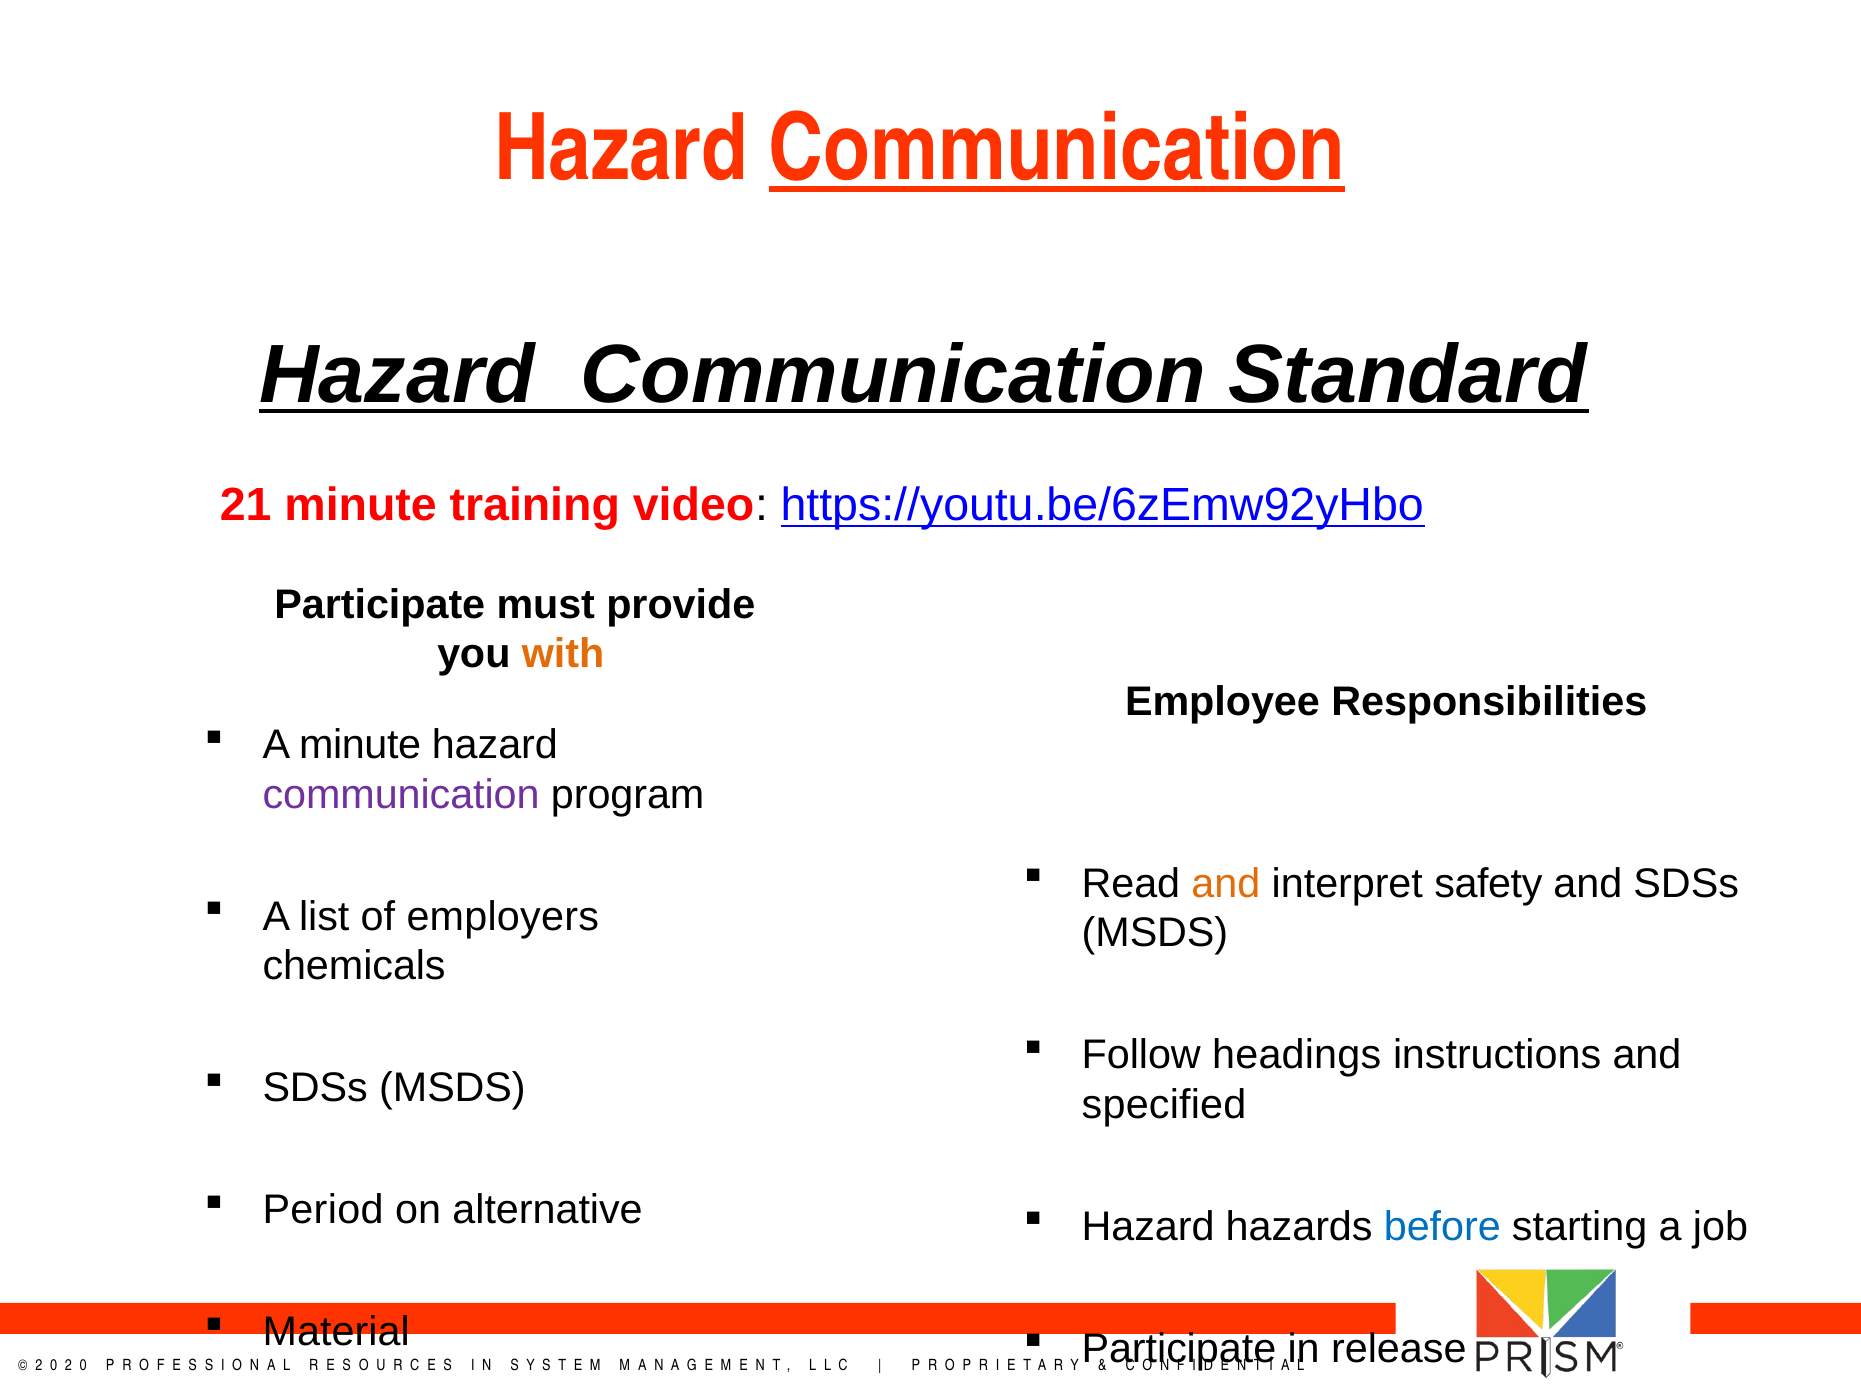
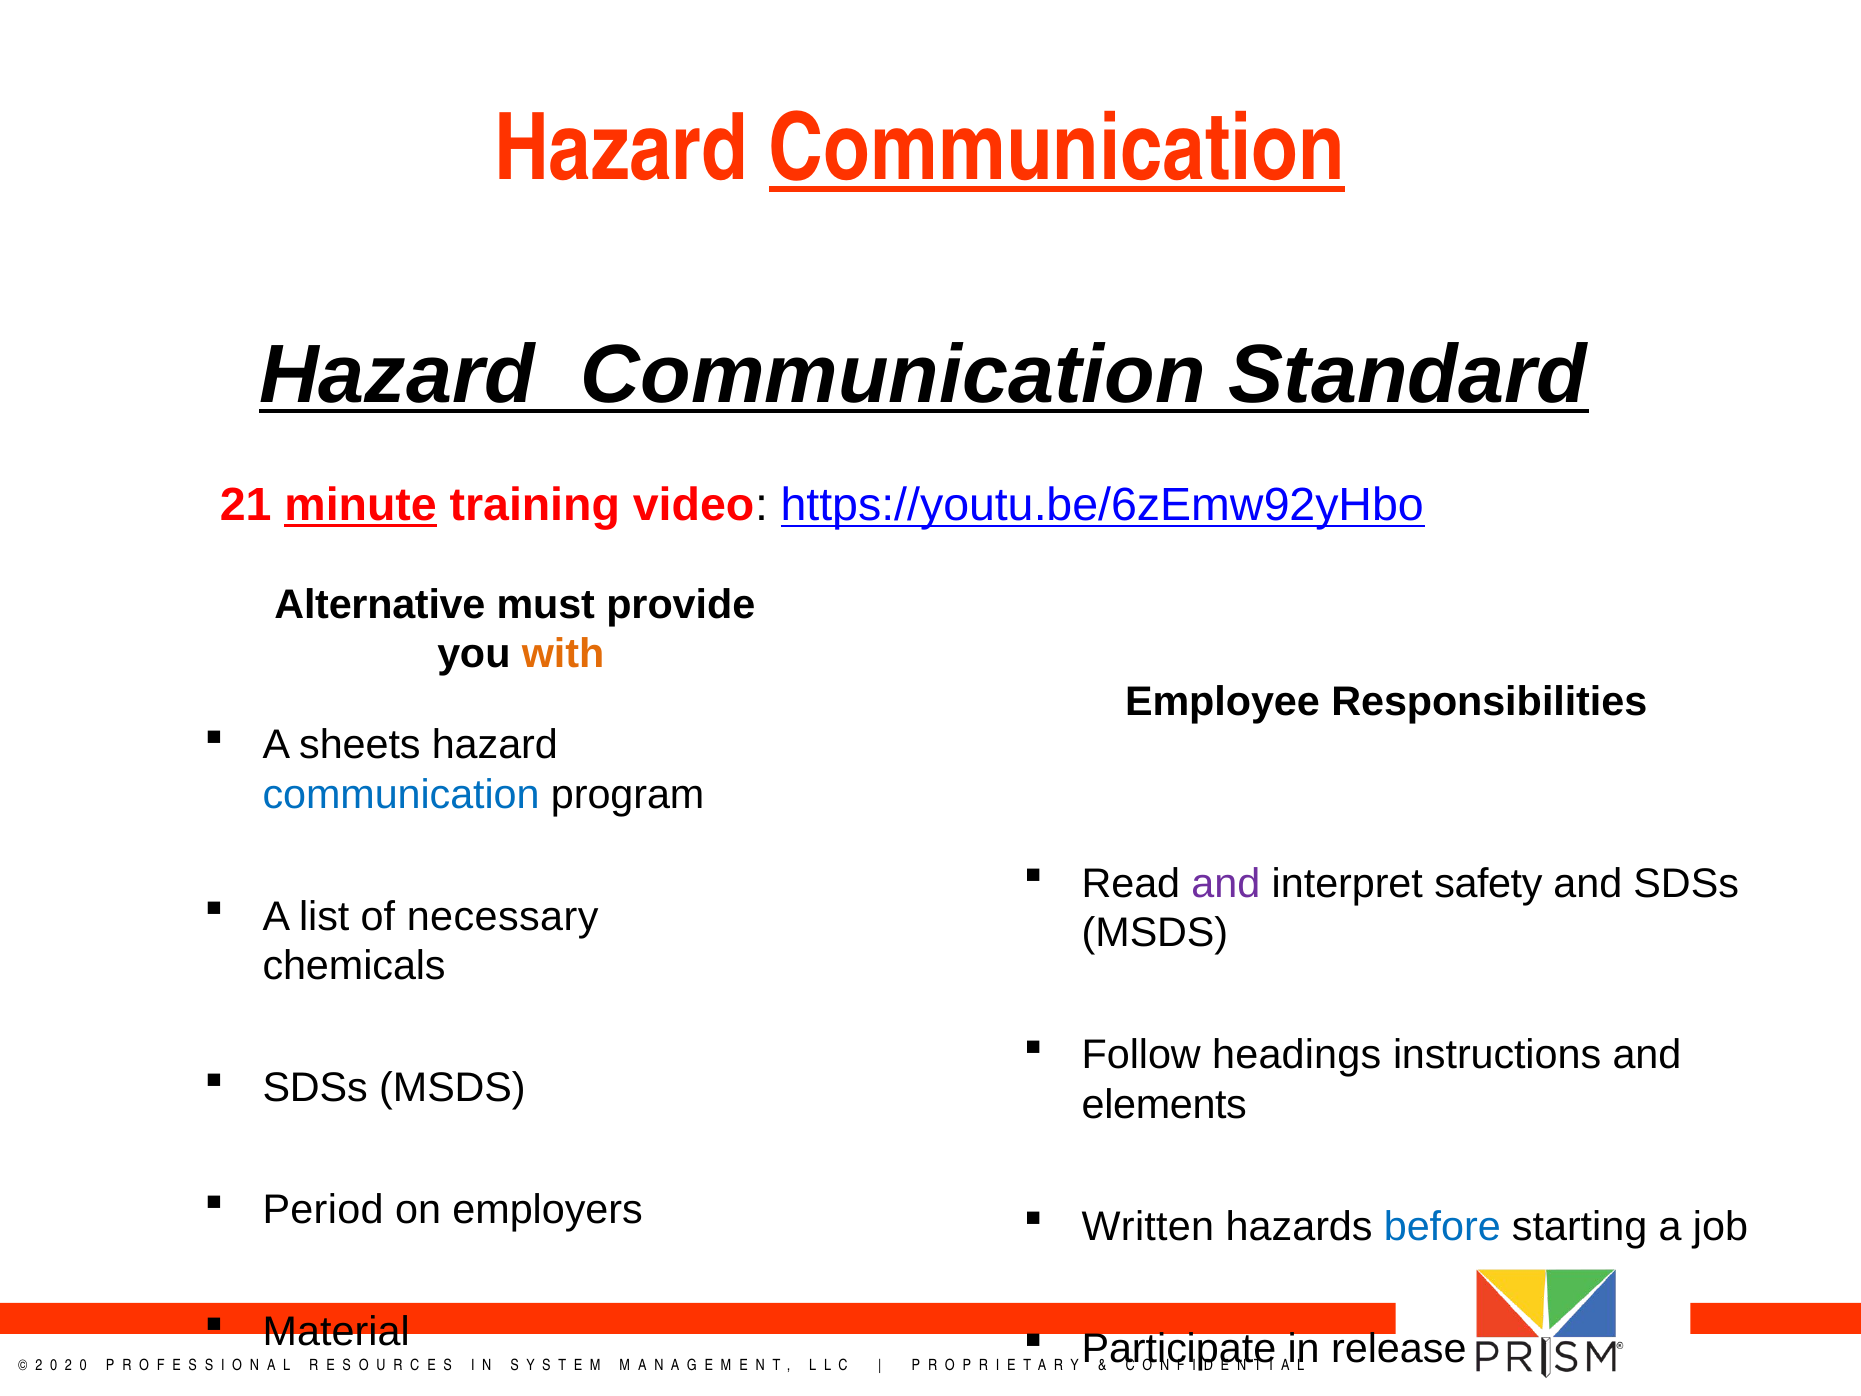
minute at (361, 506) underline: none -> present
Participate at (380, 605): Participate -> Alternative
A minute: minute -> sheets
communication at (401, 795) colour: purple -> blue
and at (1226, 884) colour: orange -> purple
employers: employers -> necessary
specified: specified -> elements
alternative: alternative -> employers
Hazard at (1148, 1227): Hazard -> Written
